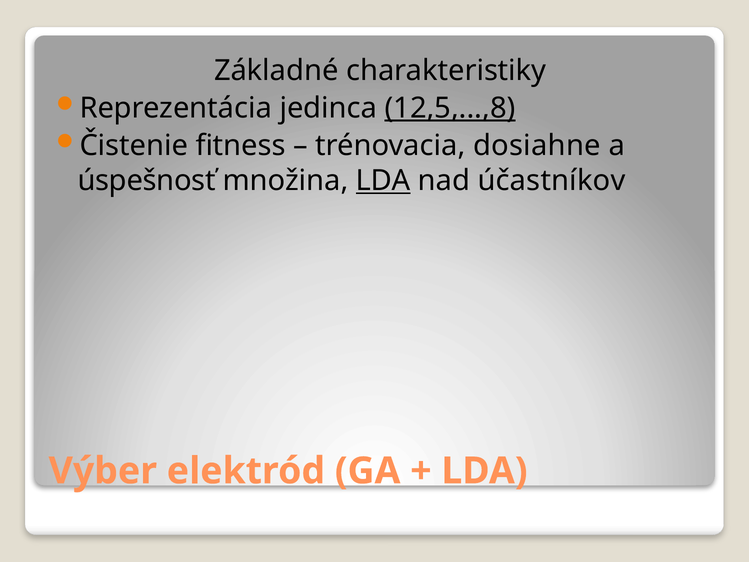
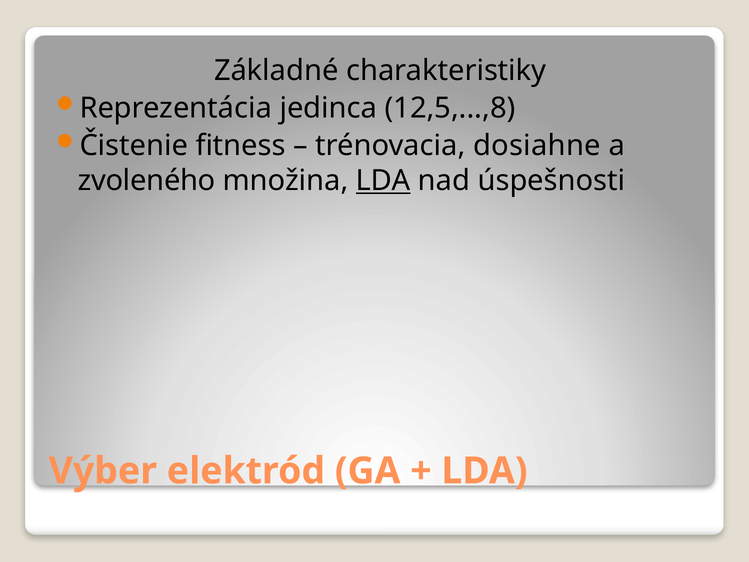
12,5,...,8 underline: present -> none
úspešnosť: úspešnosť -> zvoleného
účastníkov: účastníkov -> úspešnosti
